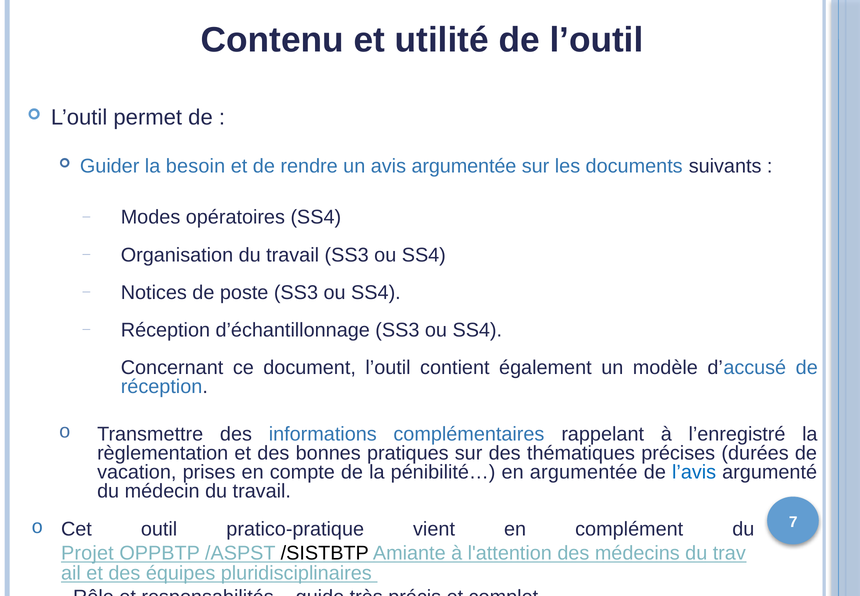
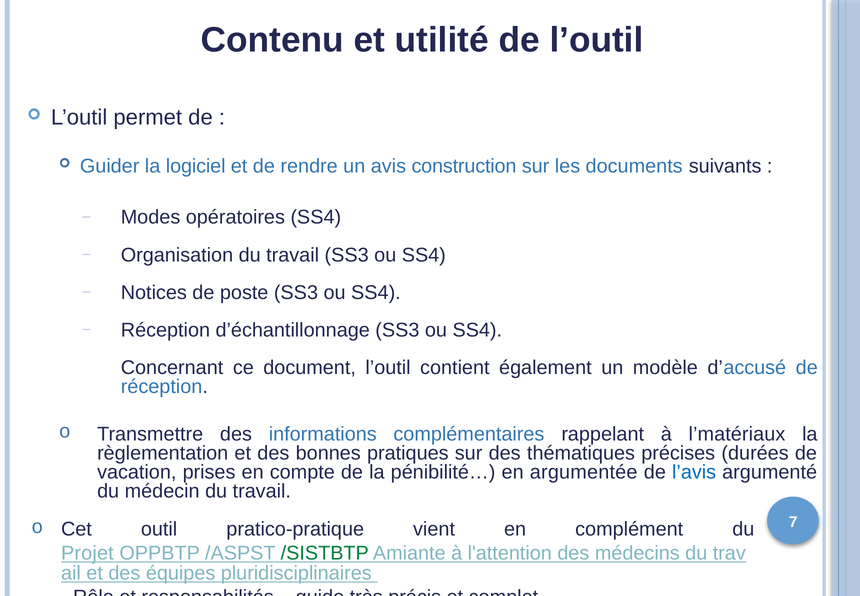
besoin: besoin -> logiciel
avis argumentée: argumentée -> construction
l’enregistré: l’enregistré -> l’matériaux
/SISTBTP colour: black -> green
